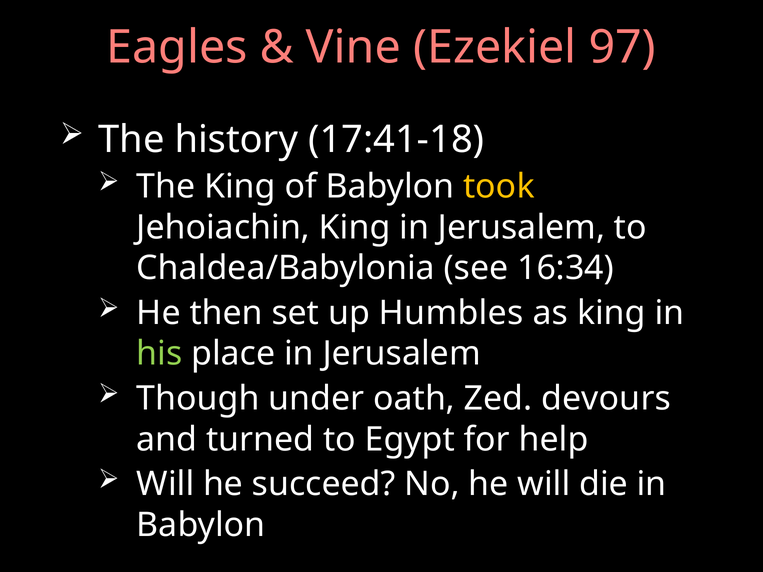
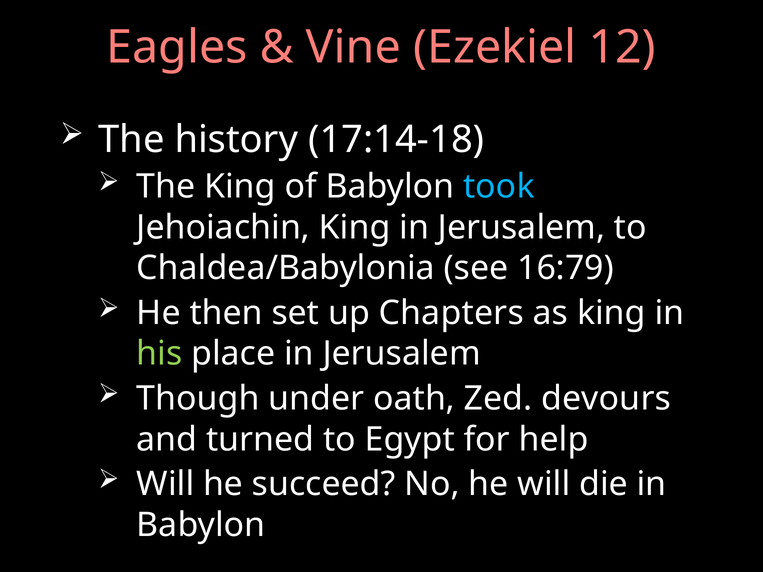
97: 97 -> 12
17:41-18: 17:41-18 -> 17:14-18
took colour: yellow -> light blue
16:34: 16:34 -> 16:79
Humbles: Humbles -> Chapters
